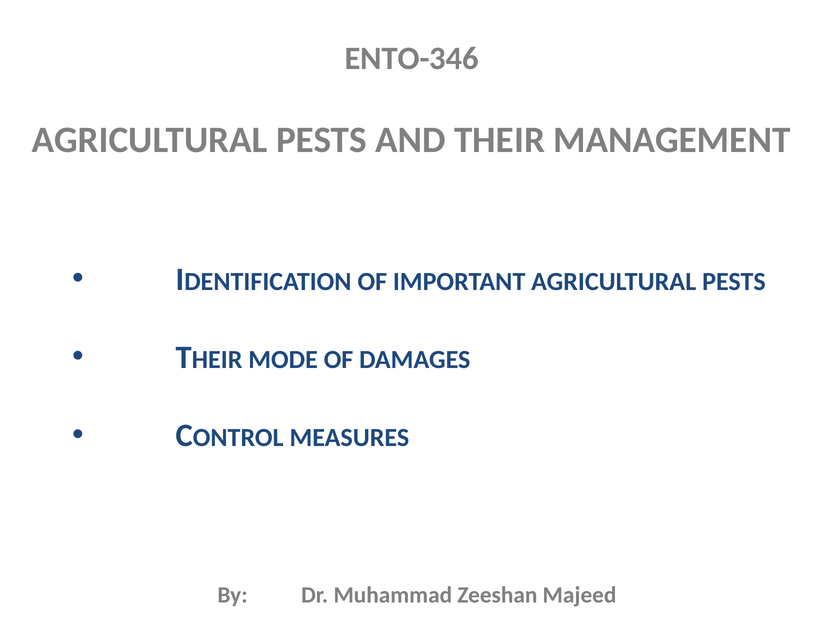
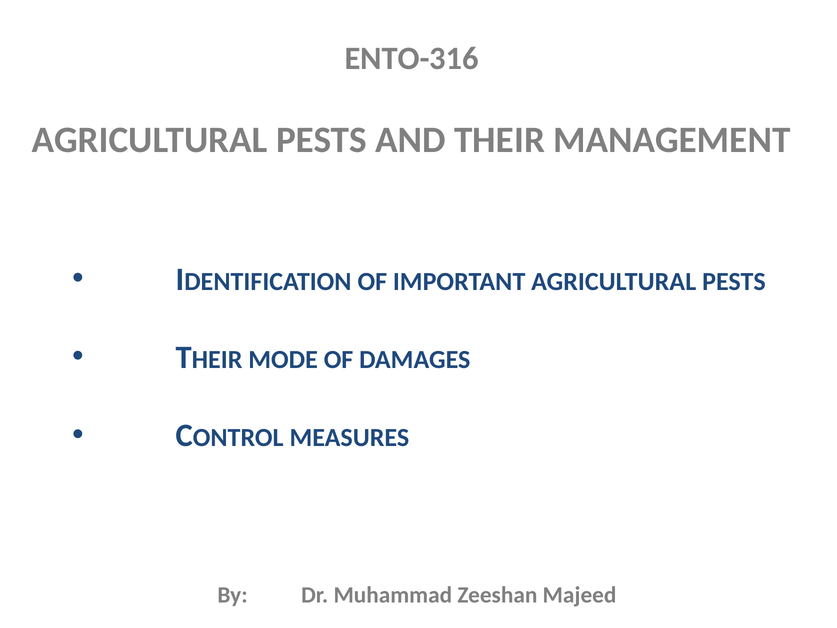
ENTO-346: ENTO-346 -> ENTO-316
